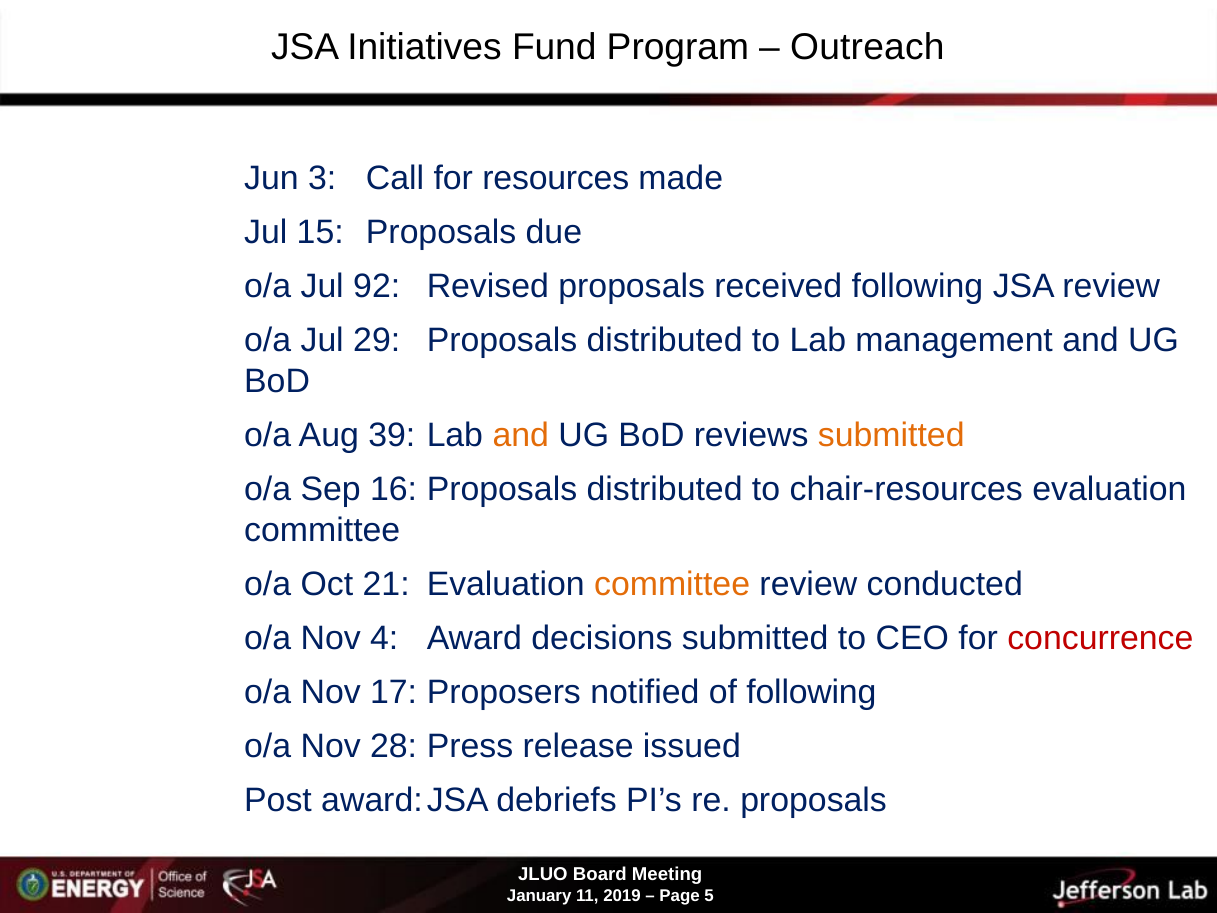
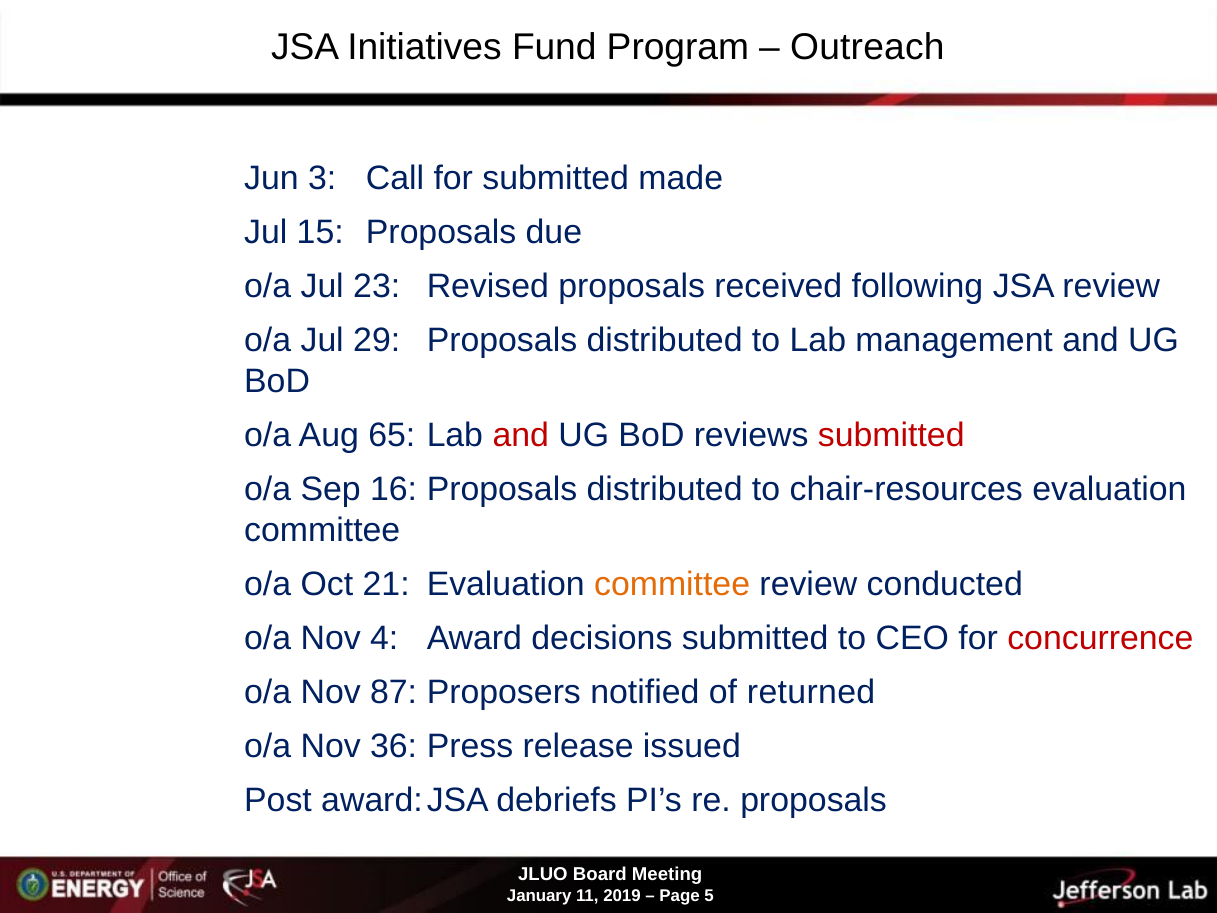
for resources: resources -> submitted
92: 92 -> 23
39: 39 -> 65
and at (521, 435) colour: orange -> red
submitted at (891, 435) colour: orange -> red
17: 17 -> 87
of following: following -> returned
28: 28 -> 36
